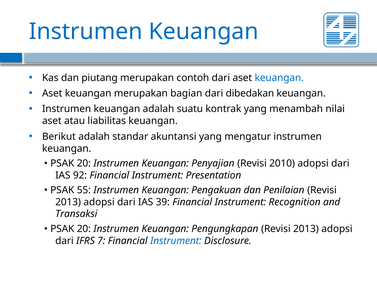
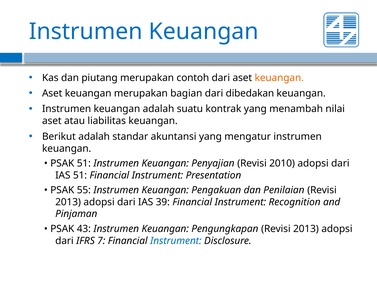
keuangan at (279, 78) colour: blue -> orange
20 at (84, 163): 20 -> 51
IAS 92: 92 -> 51
Transaksi: Transaksi -> Pinjaman
20 at (84, 229): 20 -> 43
